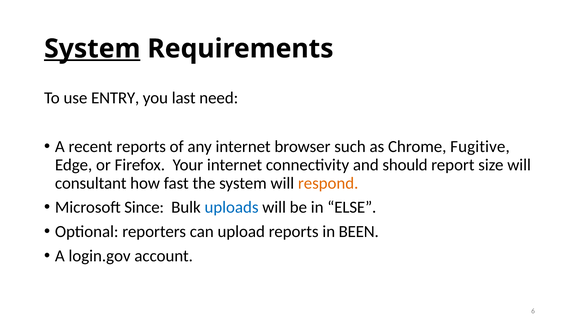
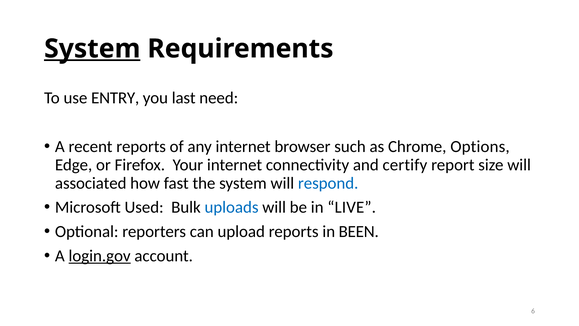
Fugitive: Fugitive -> Options
should: should -> certify
consultant: consultant -> associated
respond colour: orange -> blue
Since: Since -> Used
ELSE: ELSE -> LIVE
login.gov underline: none -> present
